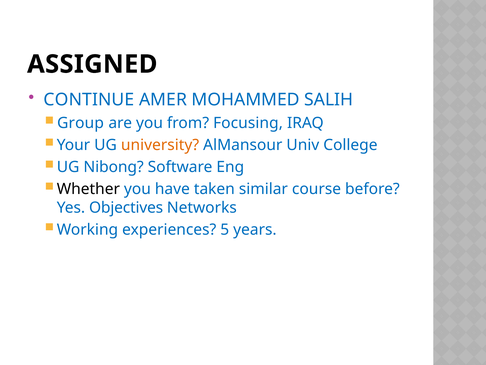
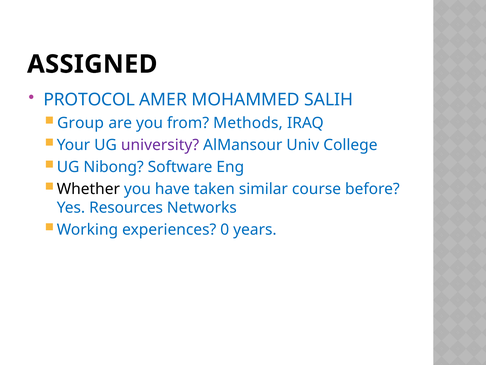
CONTINUE: CONTINUE -> PROTOCOL
Focusing: Focusing -> Methods
university colour: orange -> purple
Objectives: Objectives -> Resources
5: 5 -> 0
